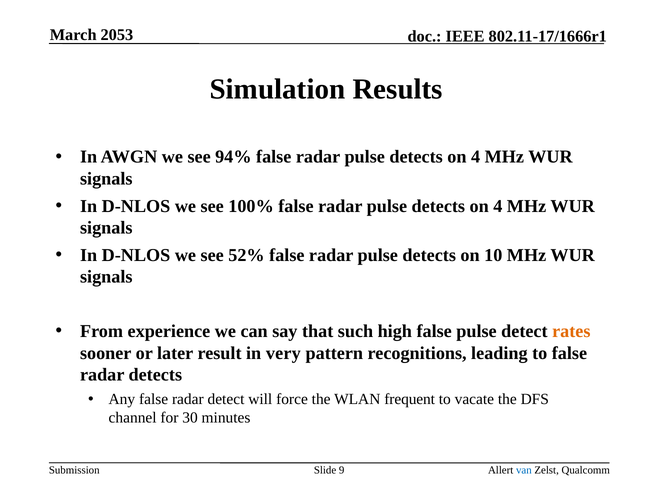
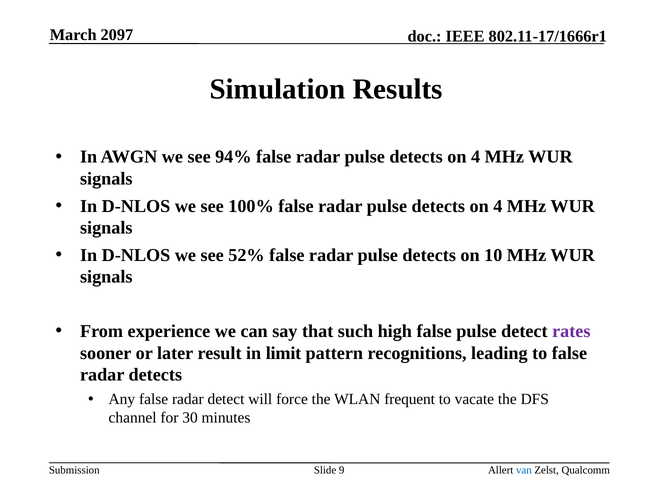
2053: 2053 -> 2097
rates colour: orange -> purple
very: very -> limit
